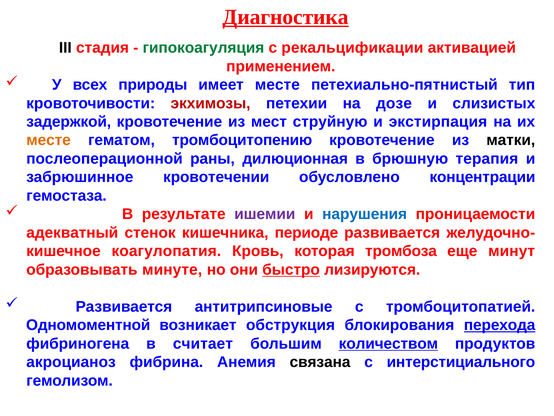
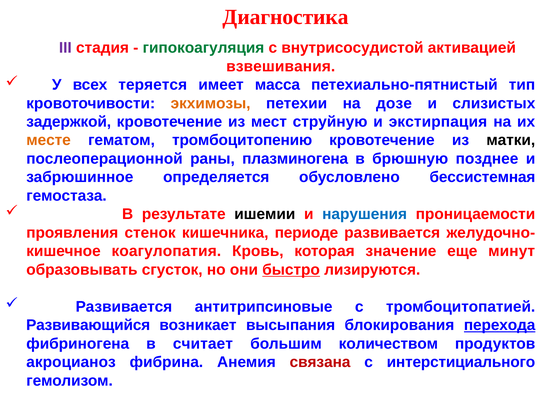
Диагностика underline: present -> none
III colour: black -> purple
рекальцификации: рекальцификации -> внутрисосудистой
применением: применением -> взвешивания
природы: природы -> теряется
имеет месте: месте -> масса
экхимозы colour: red -> orange
дилюционная: дилюционная -> плазминогена
терапия: терапия -> позднее
кровотечении: кровотечении -> определяется
концентрации: концентрации -> бессистемная
ишемии colour: purple -> black
адекватный: адекватный -> проявления
тромбоза: тромбоза -> значение
минуте: минуте -> сгусток
Одномоментной: Одномоментной -> Развивающийся
обструкция: обструкция -> высыпания
количеством underline: present -> none
связана colour: black -> red
